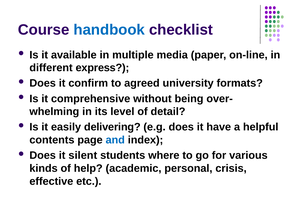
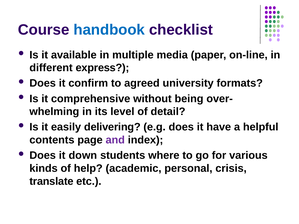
and colour: blue -> purple
silent: silent -> down
effective: effective -> translate
